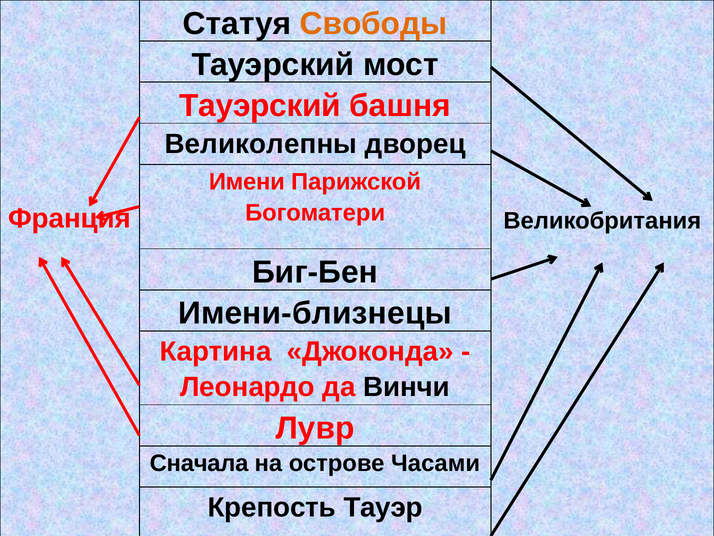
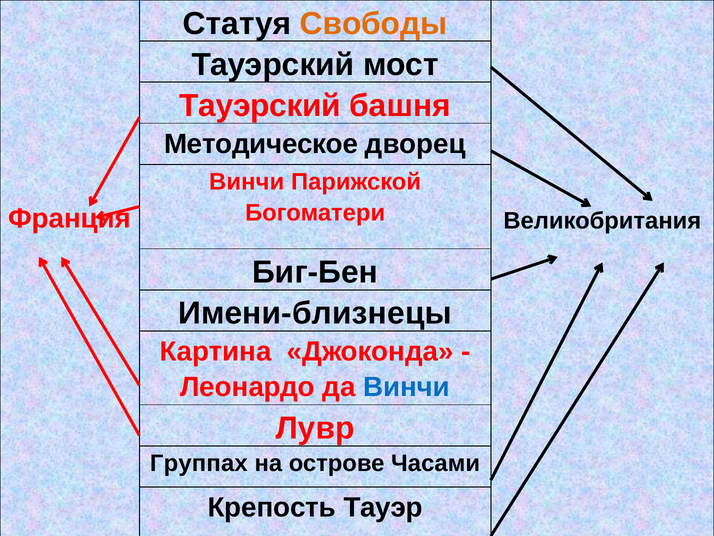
Великолепны: Великолепны -> Методическое
Имени at (247, 182): Имени -> Винчи
Винчи at (407, 387) colour: black -> blue
Сначала: Сначала -> Группах
